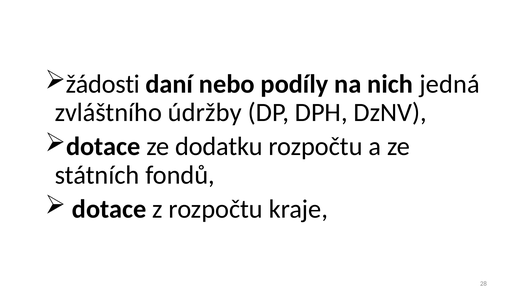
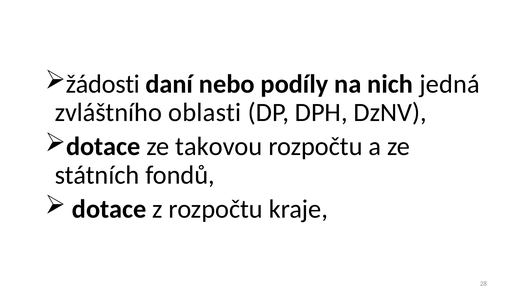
údržby: údržby -> oblasti
dodatku: dodatku -> takovou
